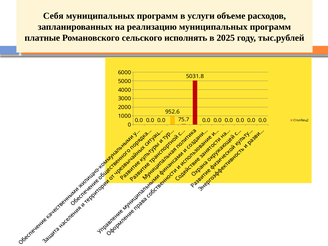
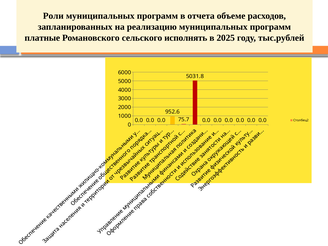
Себя: Себя -> Роли
услуги: услуги -> отчета
